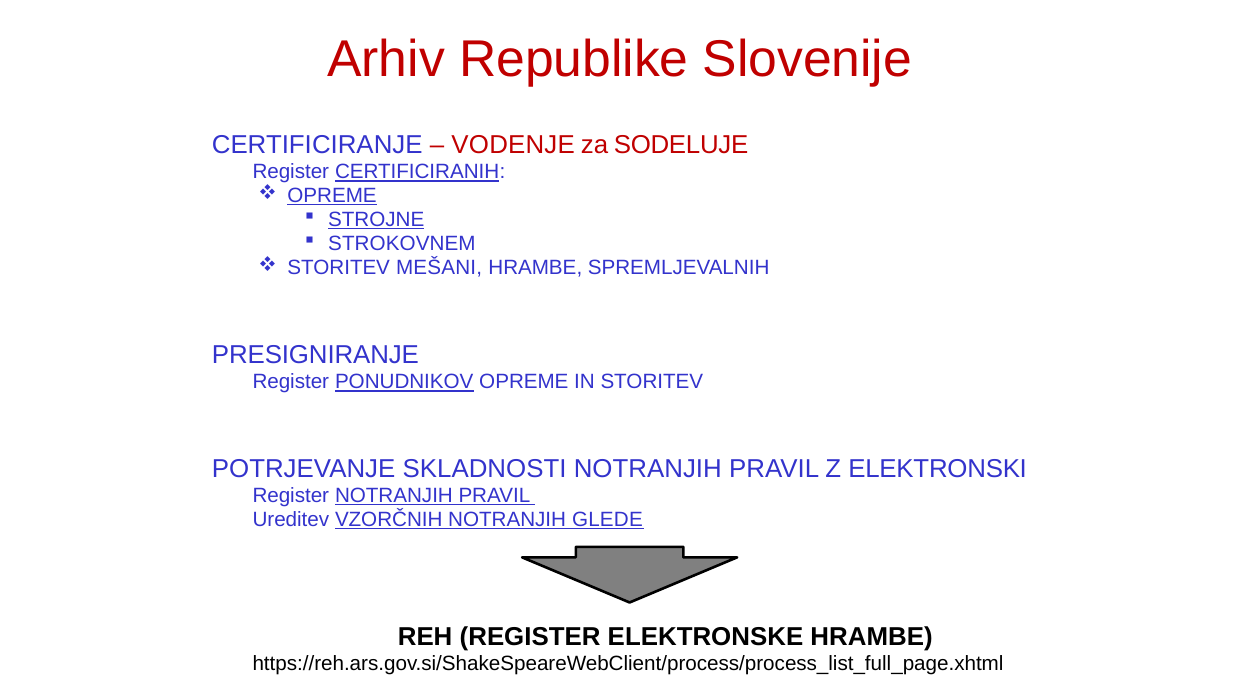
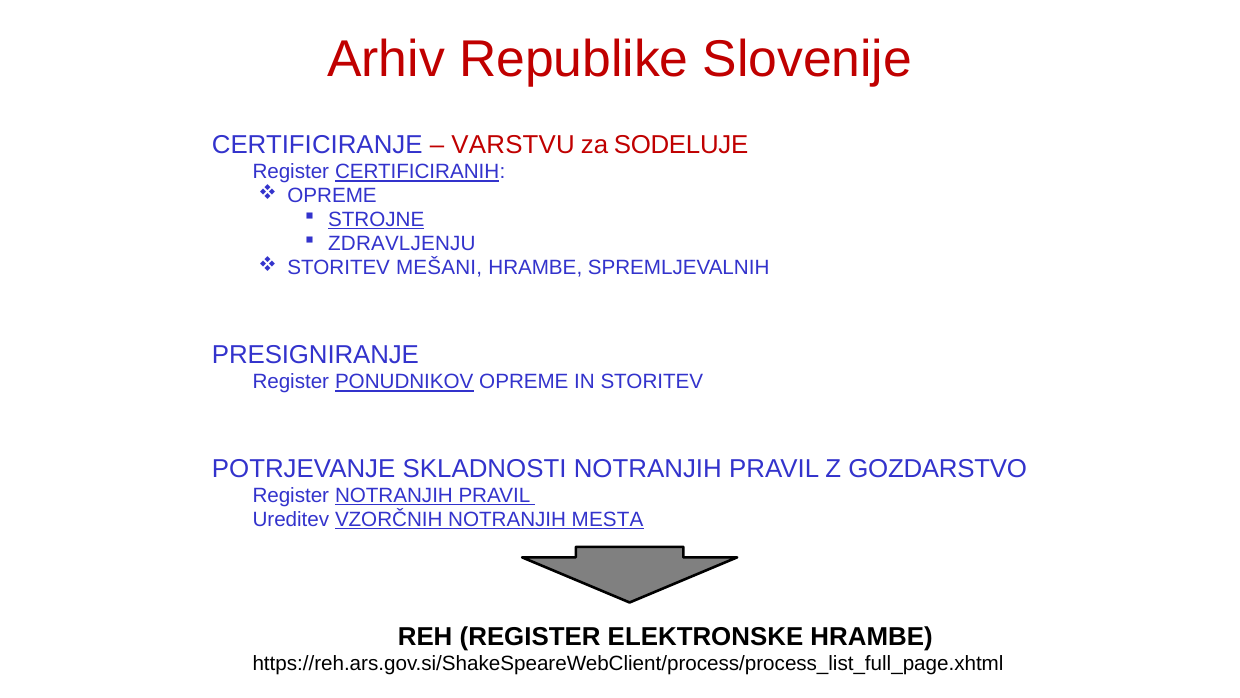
VODENJE: VODENJE -> VARSTVU
OPREME at (332, 196) underline: present -> none
STROKOVNEM: STROKOVNEM -> ZDRAVLJENJU
ELEKTRONSKI: ELEKTRONSKI -> GOZDARSTVO
GLEDE: GLEDE -> MESTA
